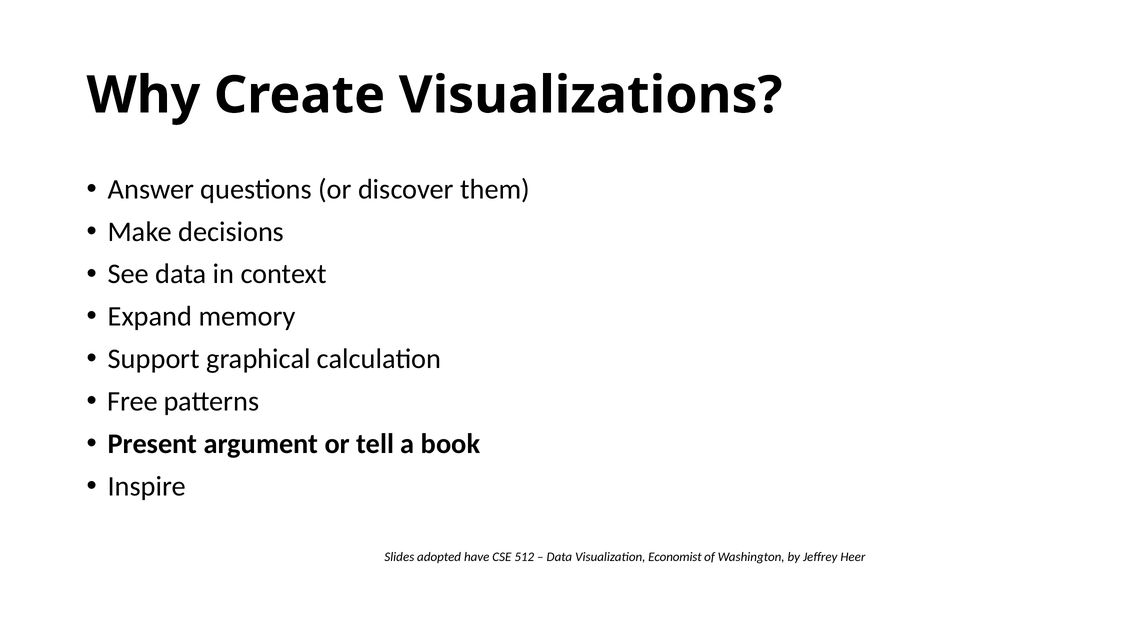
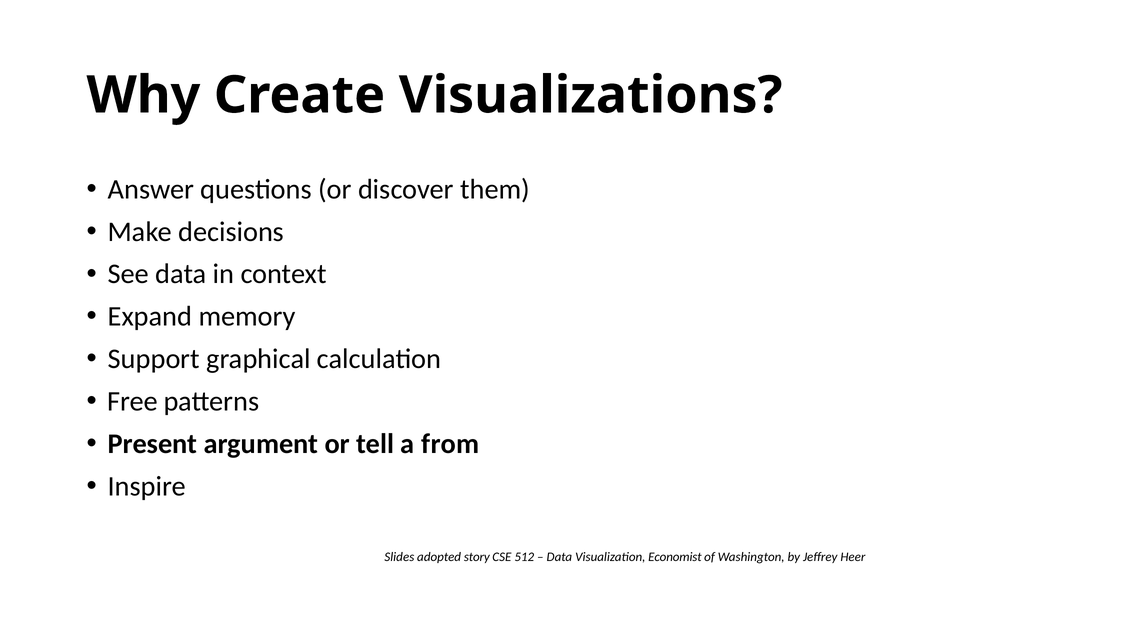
book: book -> from
have: have -> story
